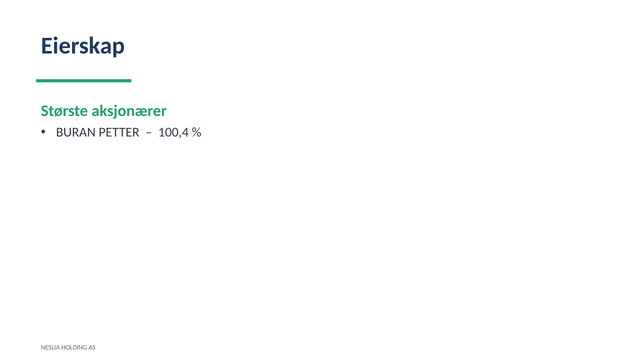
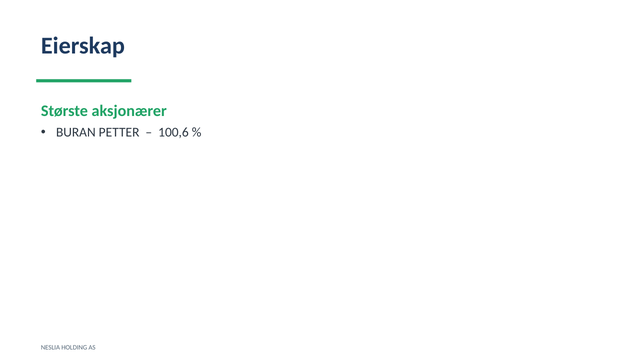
100,4: 100,4 -> 100,6
